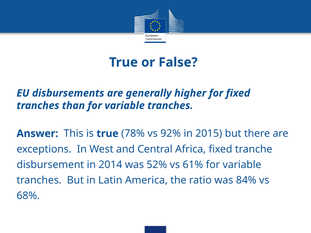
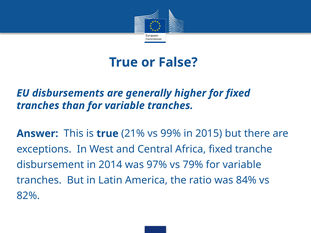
78%: 78% -> 21%
92%: 92% -> 99%
52%: 52% -> 97%
61%: 61% -> 79%
68%: 68% -> 82%
